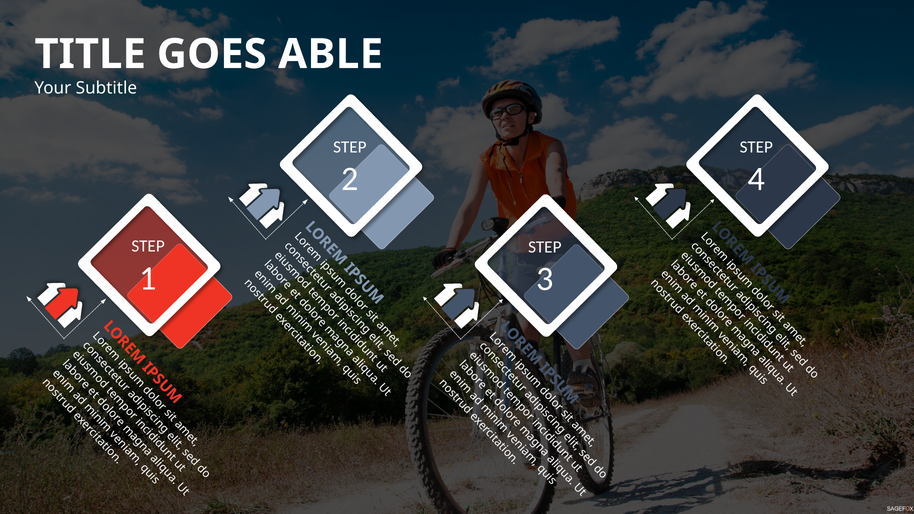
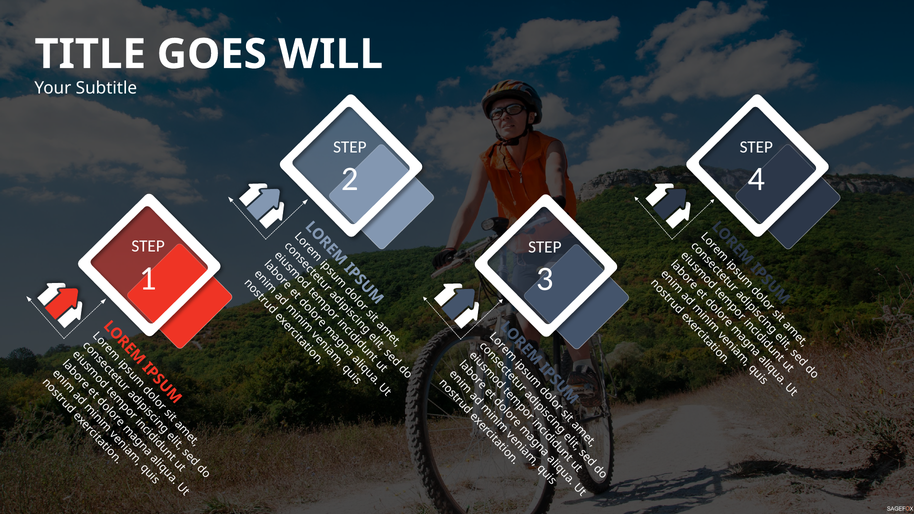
ABLE: ABLE -> WILL
